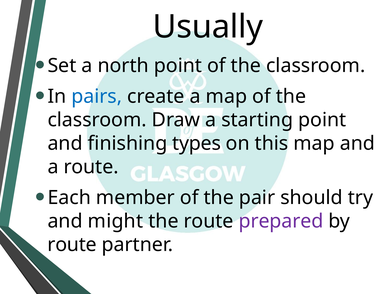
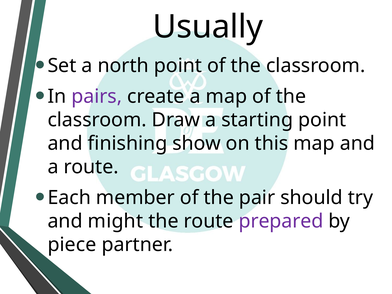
pairs colour: blue -> purple
types: types -> show
route at (72, 245): route -> piece
